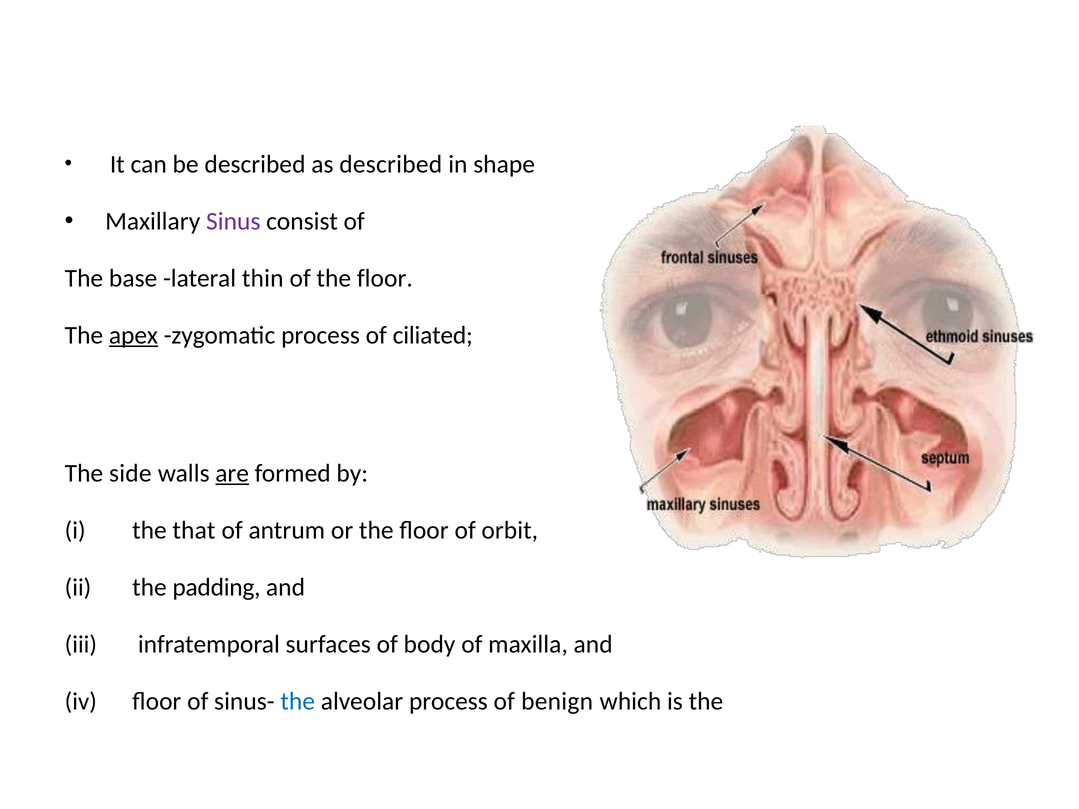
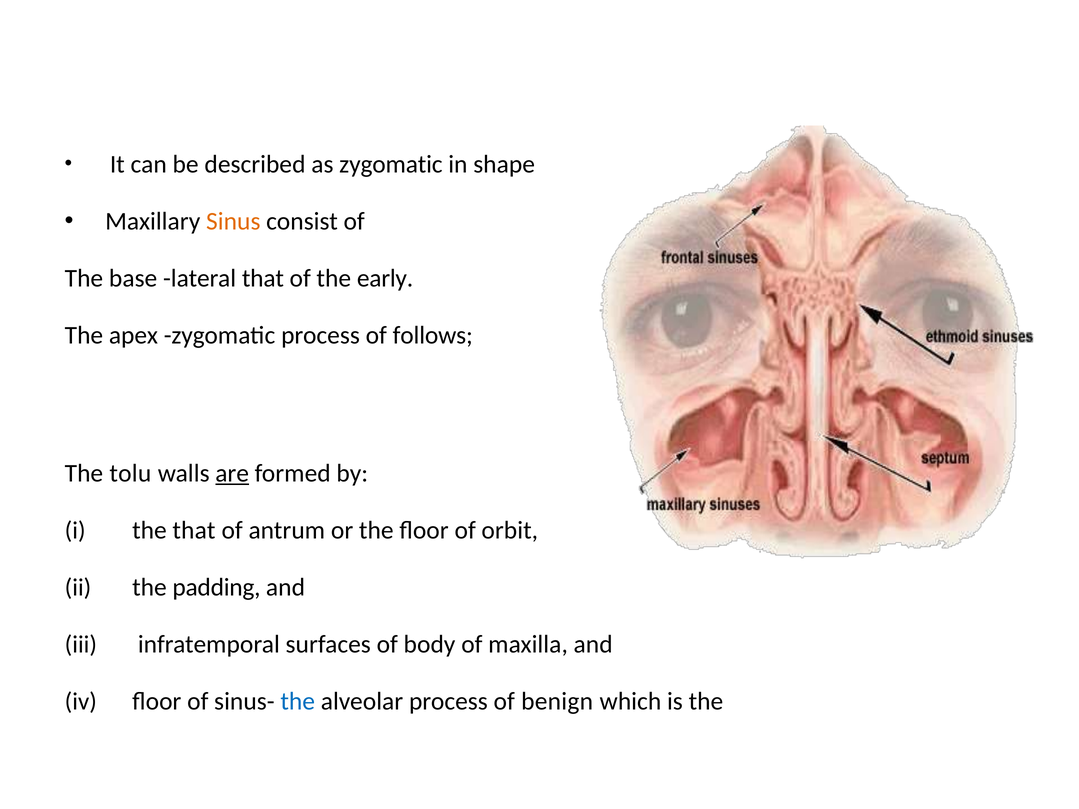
as described: described -> zygomatic
Sinus colour: purple -> orange
lateral thin: thin -> that
of the floor: floor -> early
apex underline: present -> none
ciliated: ciliated -> follows
side: side -> tolu
